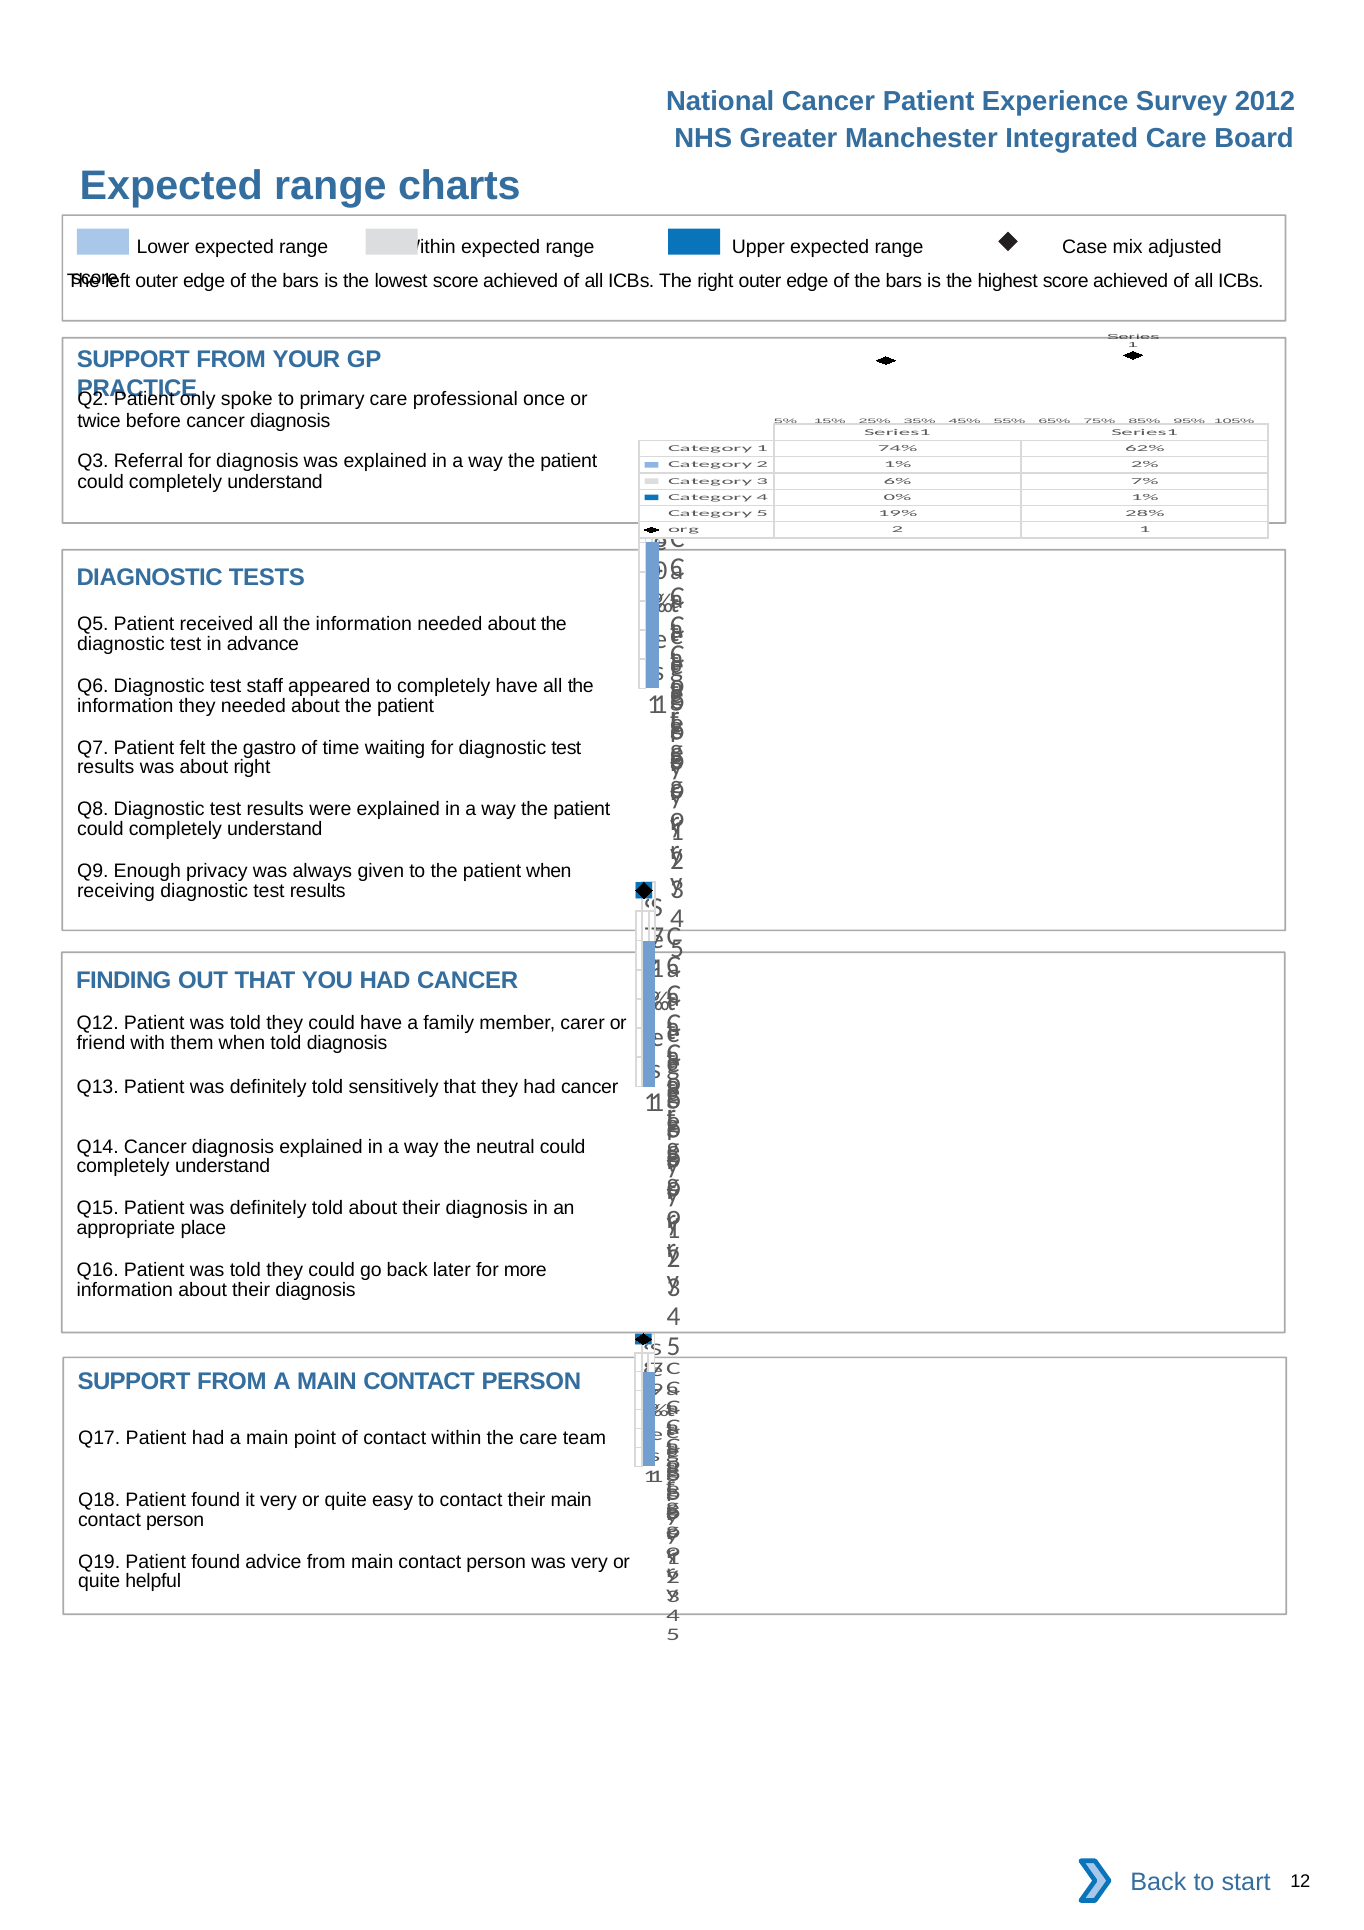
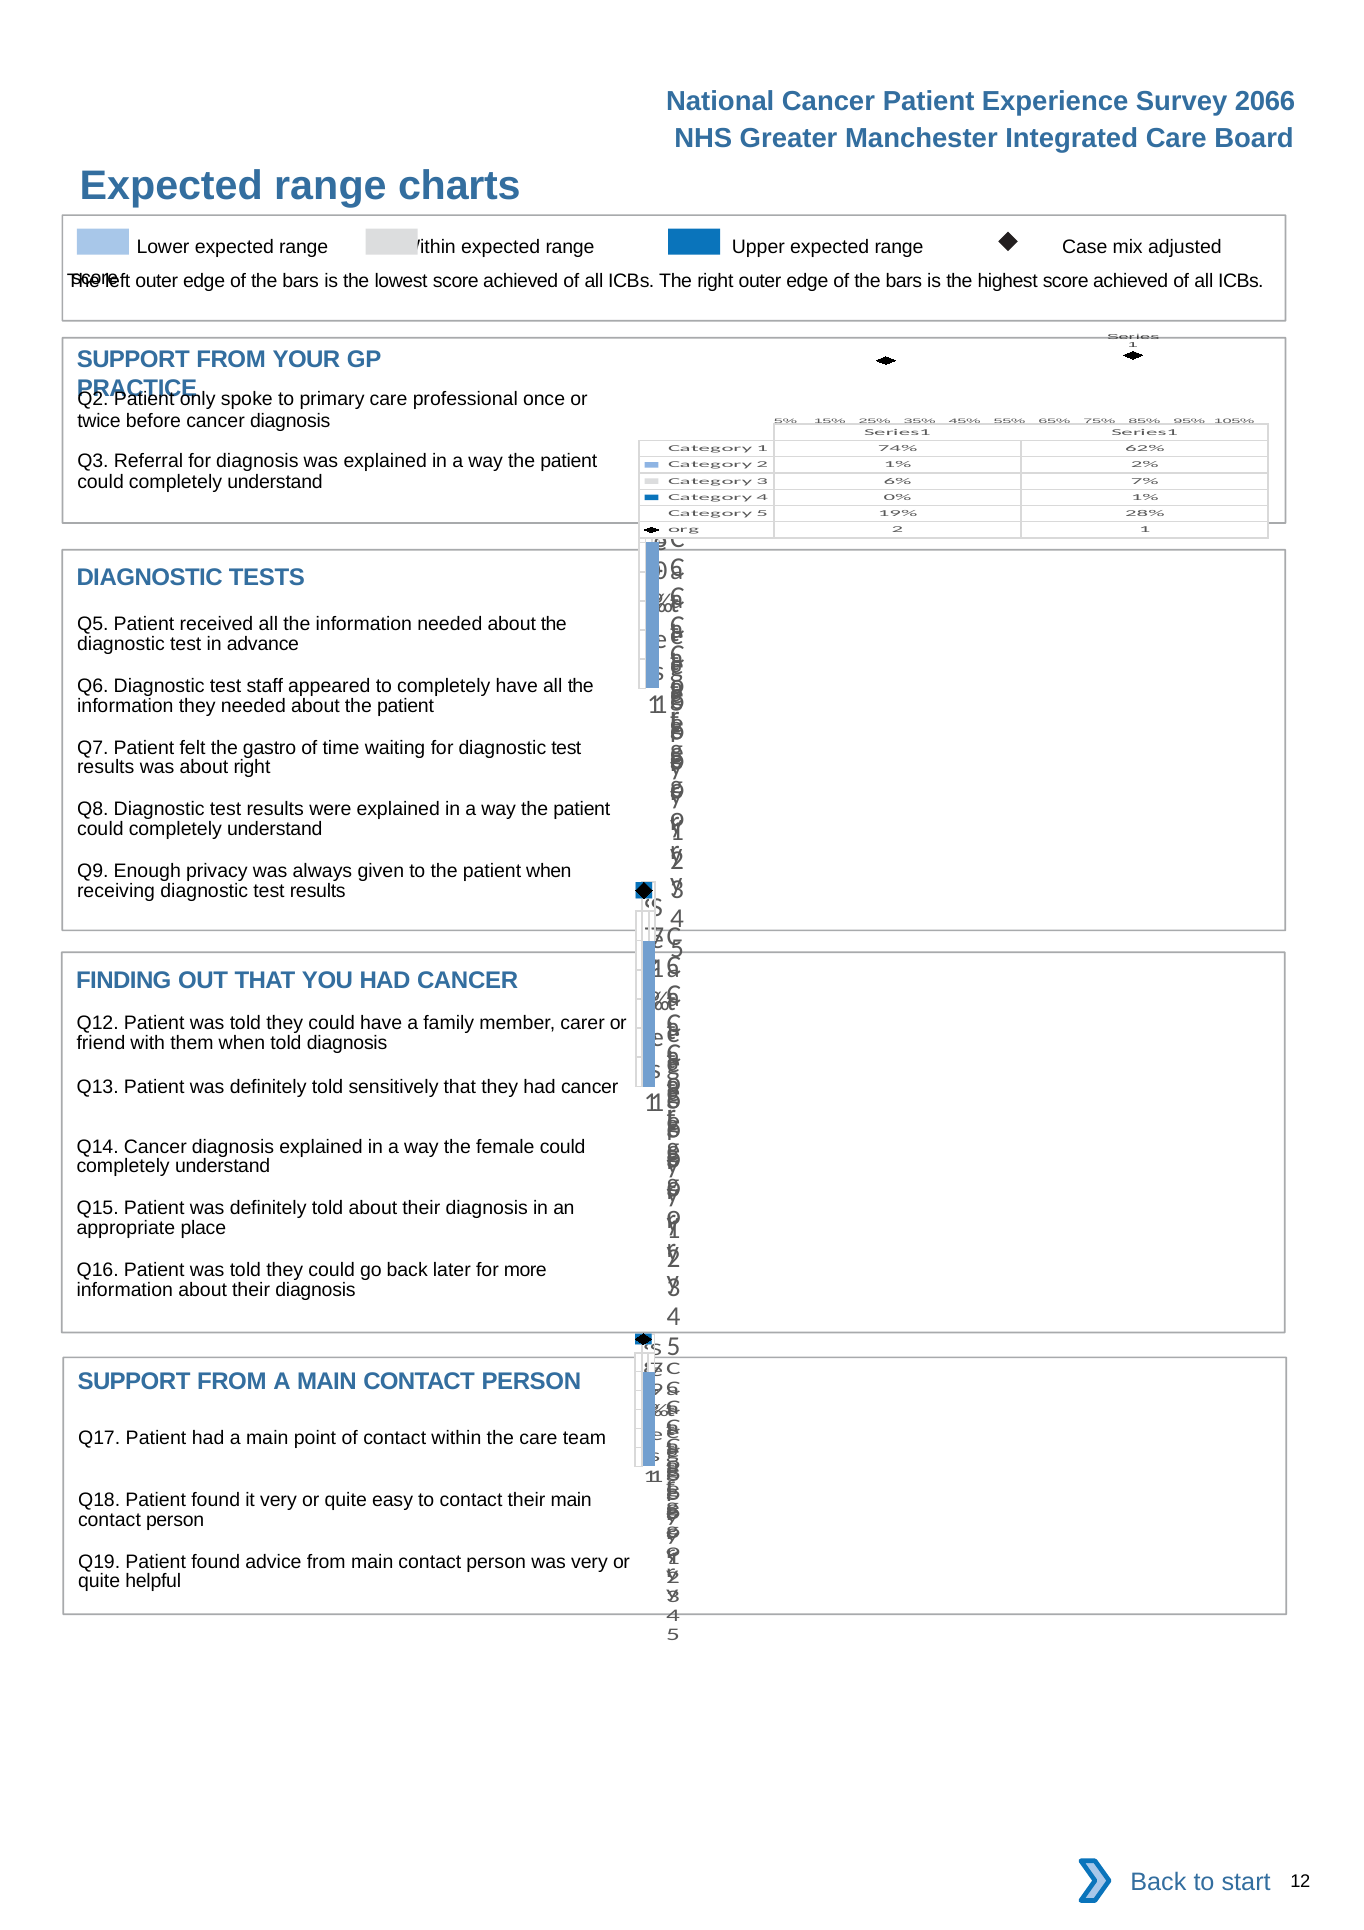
2012: 2012 -> 2066
neutral: neutral -> female
